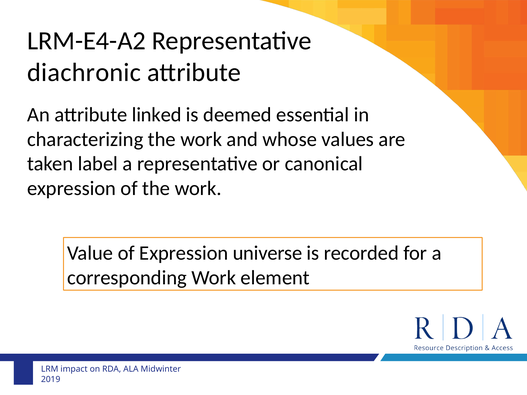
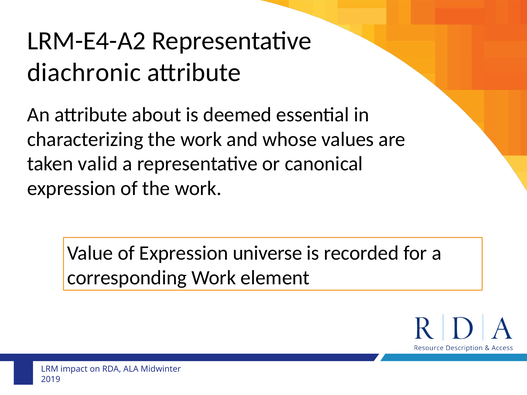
linked: linked -> about
label: label -> valid
